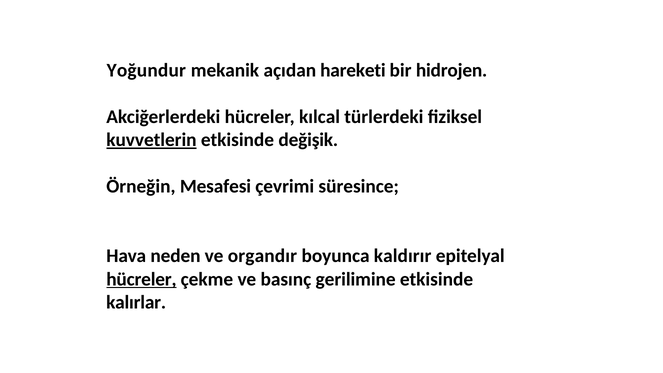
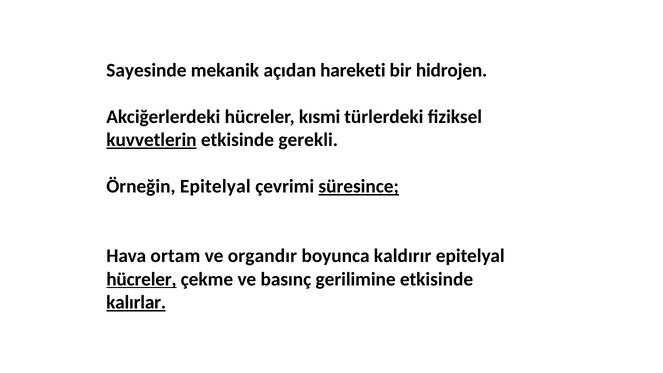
Yoğundur: Yoğundur -> Sayesinde
kılcal: kılcal -> kısmi
değişik: değişik -> gerekli
Örneğin Mesafesi: Mesafesi -> Epitelyal
süresince underline: none -> present
neden: neden -> ortam
kalırlar underline: none -> present
